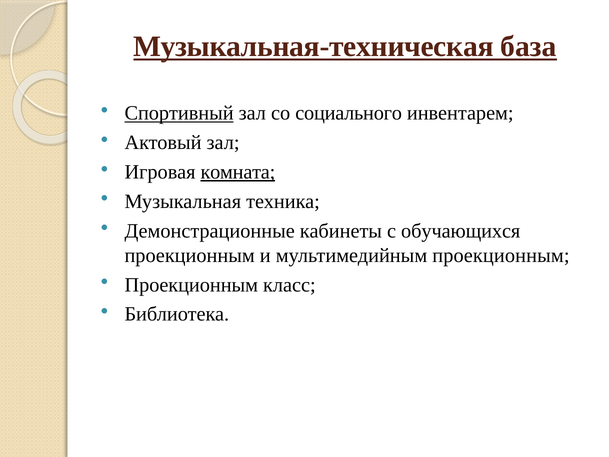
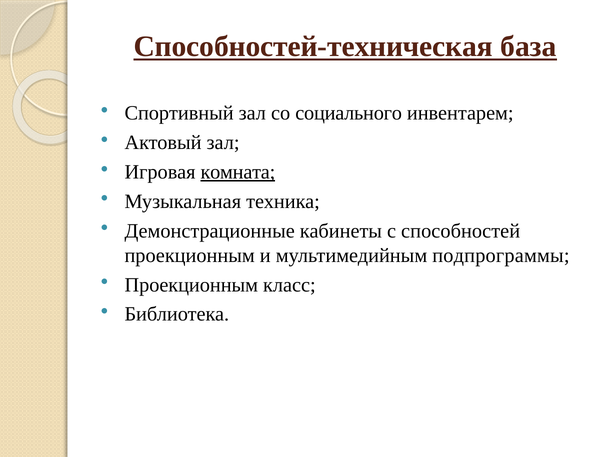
Музыкальная-техническая: Музыкальная-техническая -> Способностей-техническая
Спортивный underline: present -> none
обучающихся: обучающихся -> способностей
мультимедийным проекционным: проекционным -> подпрограммы
